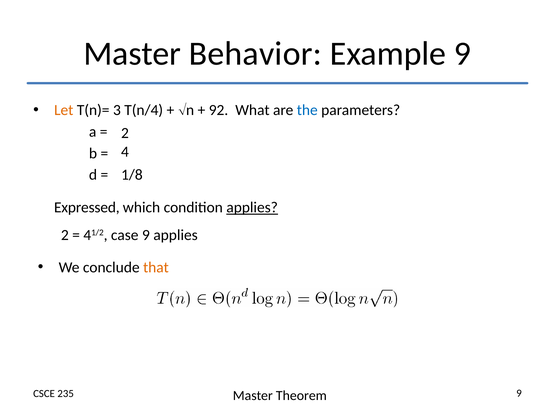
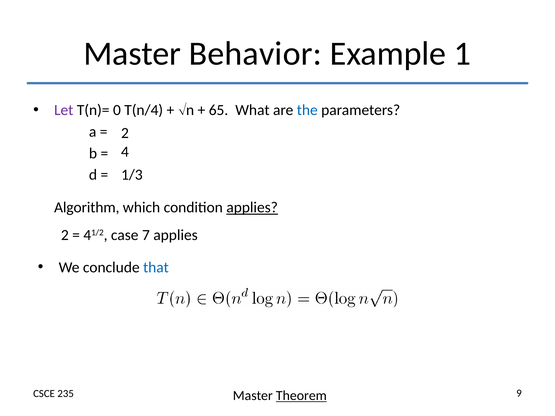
Example 9: 9 -> 1
Let colour: orange -> purple
3: 3 -> 0
92: 92 -> 65
1/8: 1/8 -> 1/3
Expressed: Expressed -> Algorithm
case 9: 9 -> 7
that colour: orange -> blue
Theorem underline: none -> present
